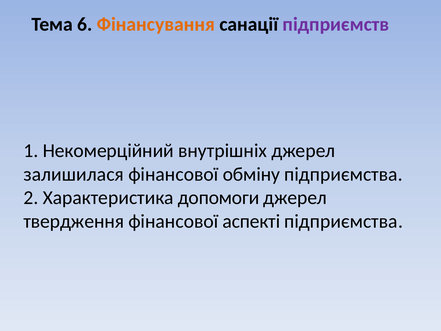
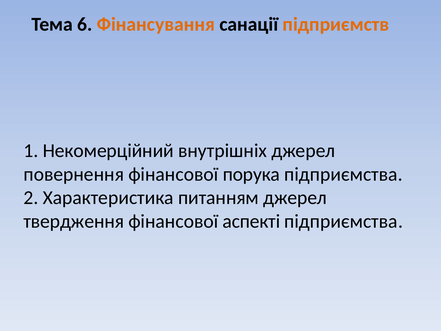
підприємств colour: purple -> orange
залишилася: залишилася -> повернення
обміну: обміну -> порука
допомоги: допомоги -> питанням
